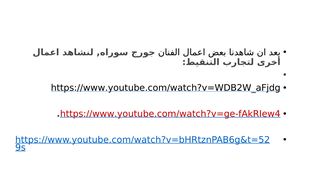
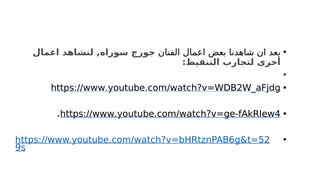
https://www.youtube.com/watch?v=ge-fAkRIew4 colour: red -> black
